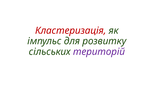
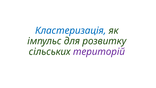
Кластеризація colour: red -> blue
